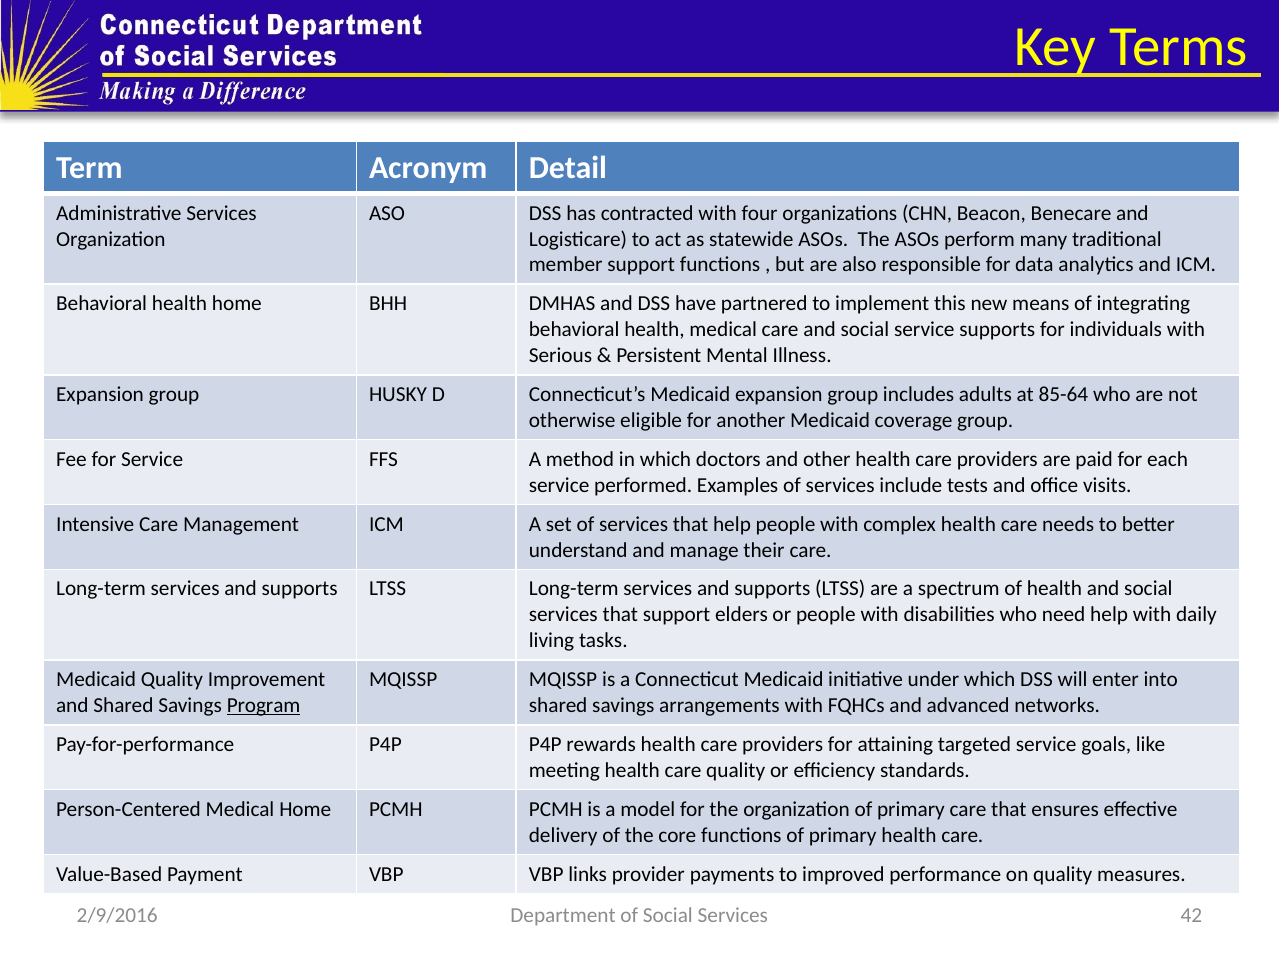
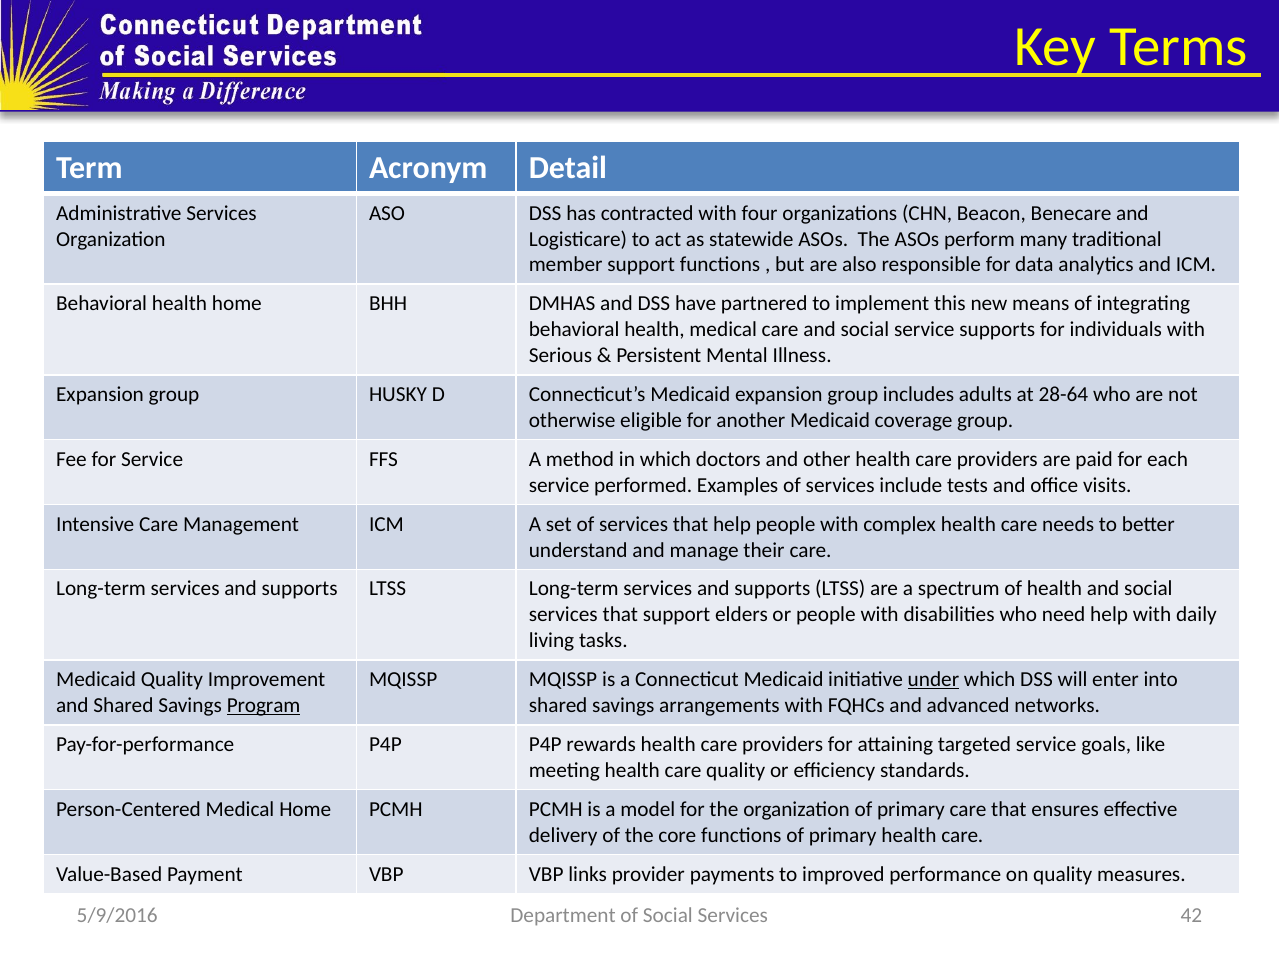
85-64: 85-64 -> 28-64
under underline: none -> present
2/9/2016: 2/9/2016 -> 5/9/2016
